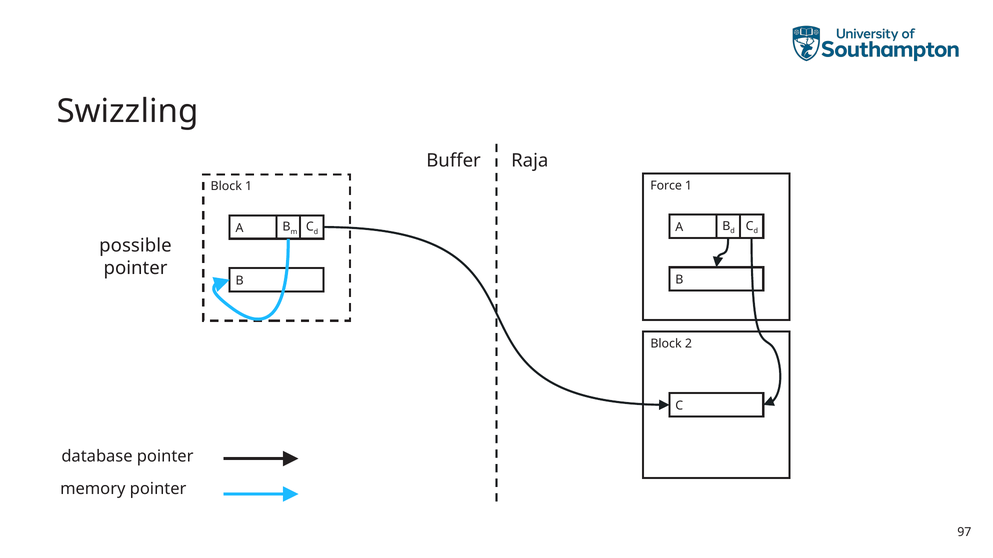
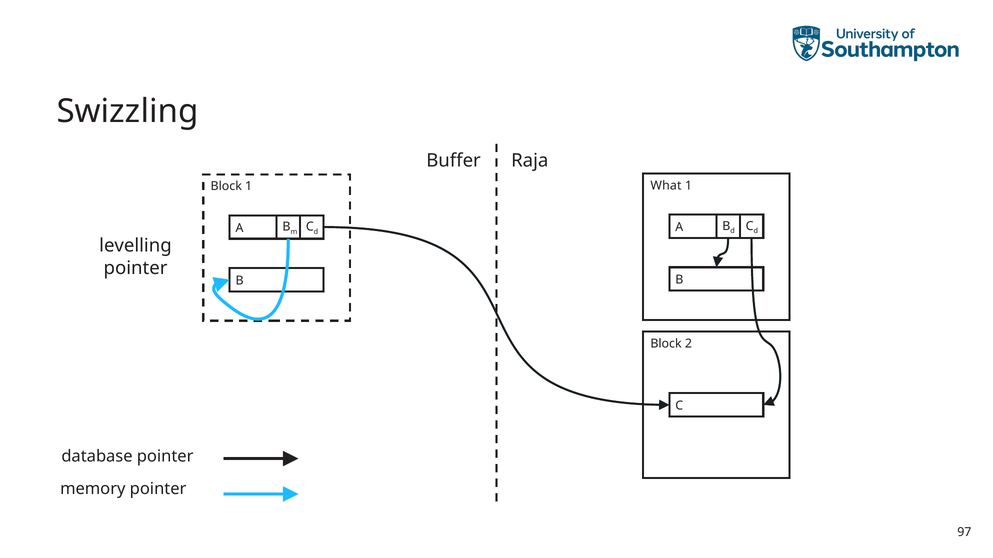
Force: Force -> What
possible: possible -> levelling
